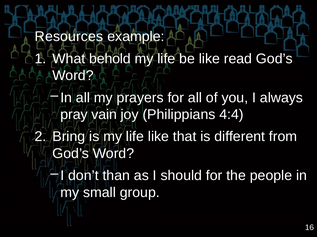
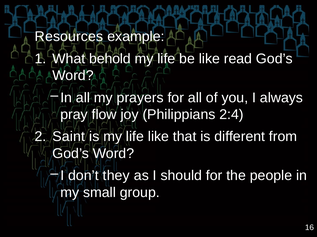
vain: vain -> flow
4:4: 4:4 -> 2:4
Bring: Bring -> Saint
than: than -> they
